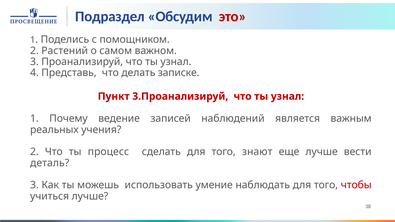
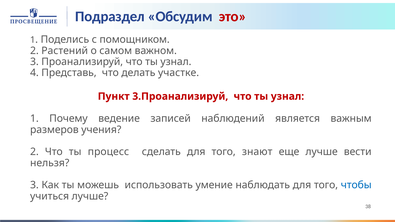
записке: записке -> участке
реальных: реальных -> размеров
деталь: деталь -> нельзя
чтобы colour: red -> blue
